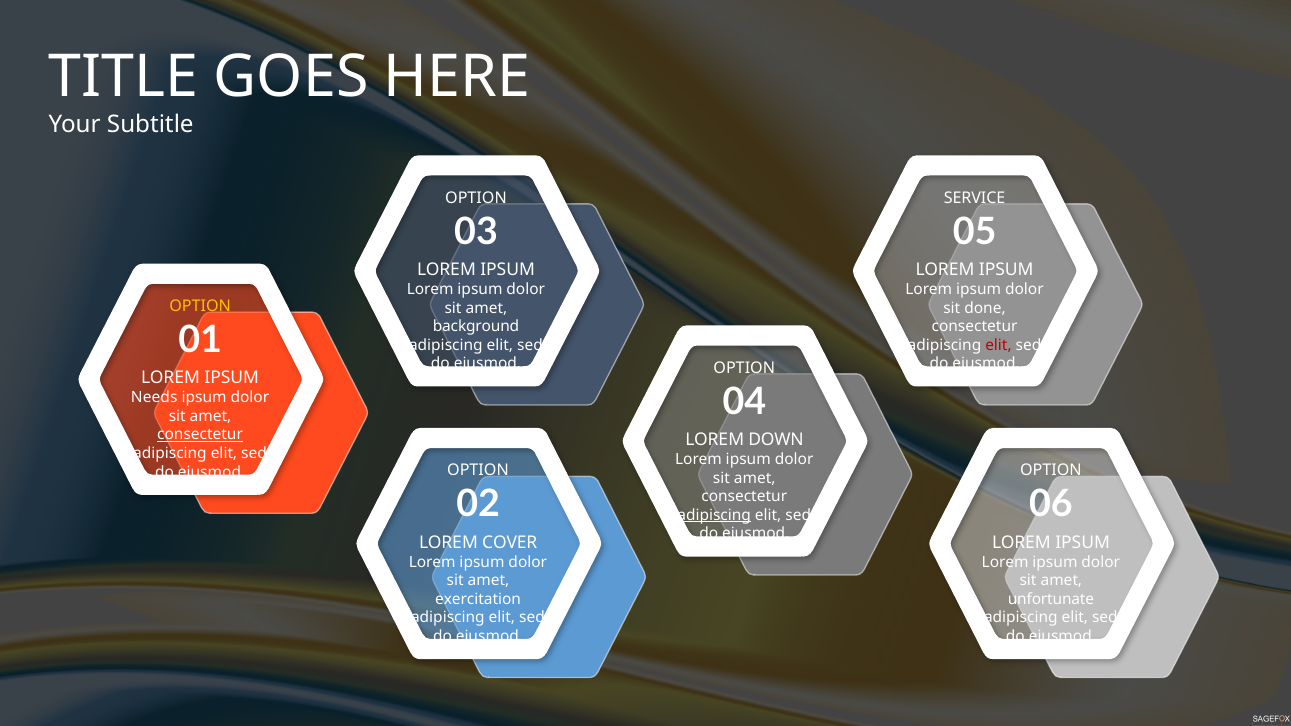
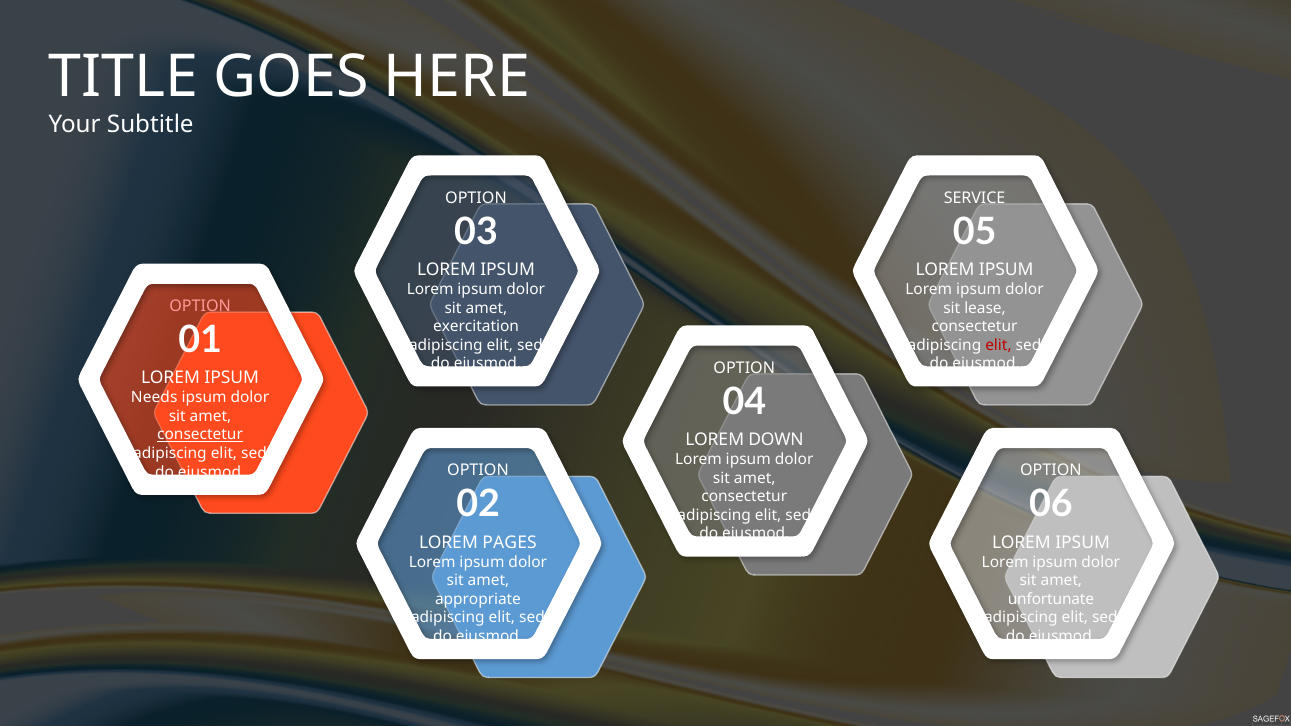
OPTION at (200, 306) colour: yellow -> pink
done: done -> lease
background: background -> exercitation
adipiscing at (714, 515) underline: present -> none
COVER: COVER -> PAGES
exercitation: exercitation -> appropriate
